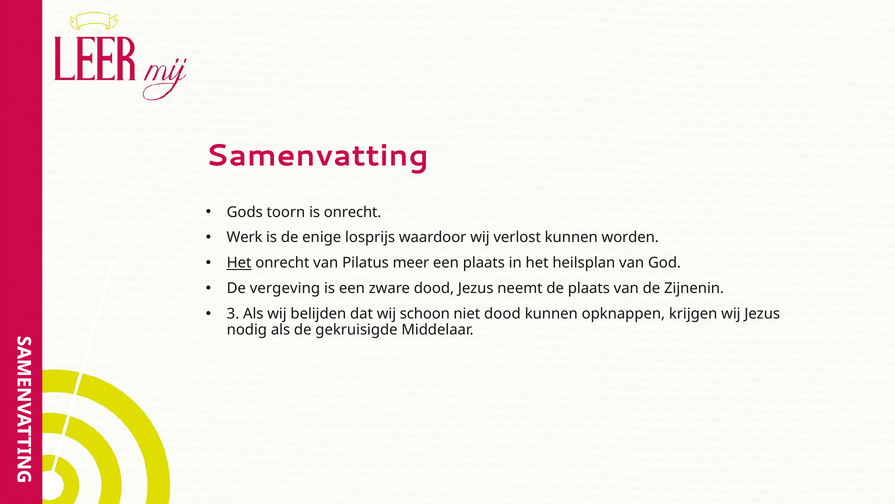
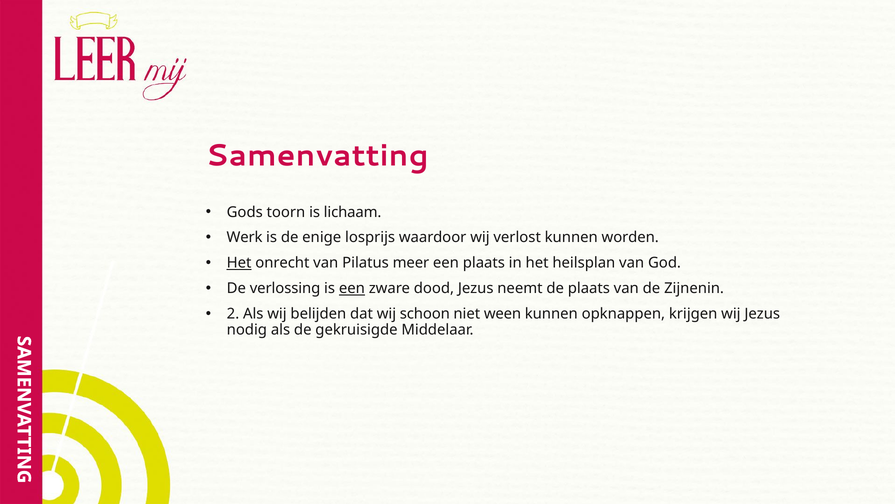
is onrecht: onrecht -> lichaam
vergeving: vergeving -> verlossing
een at (352, 288) underline: none -> present
3: 3 -> 2
niet dood: dood -> ween
